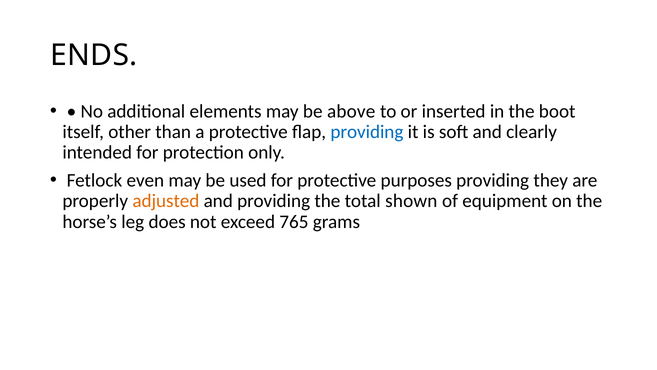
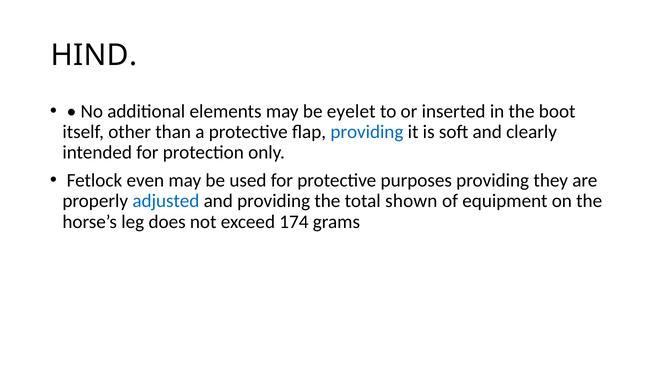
ENDS: ENDS -> HIND
above: above -> eyelet
adjusted colour: orange -> blue
765: 765 -> 174
